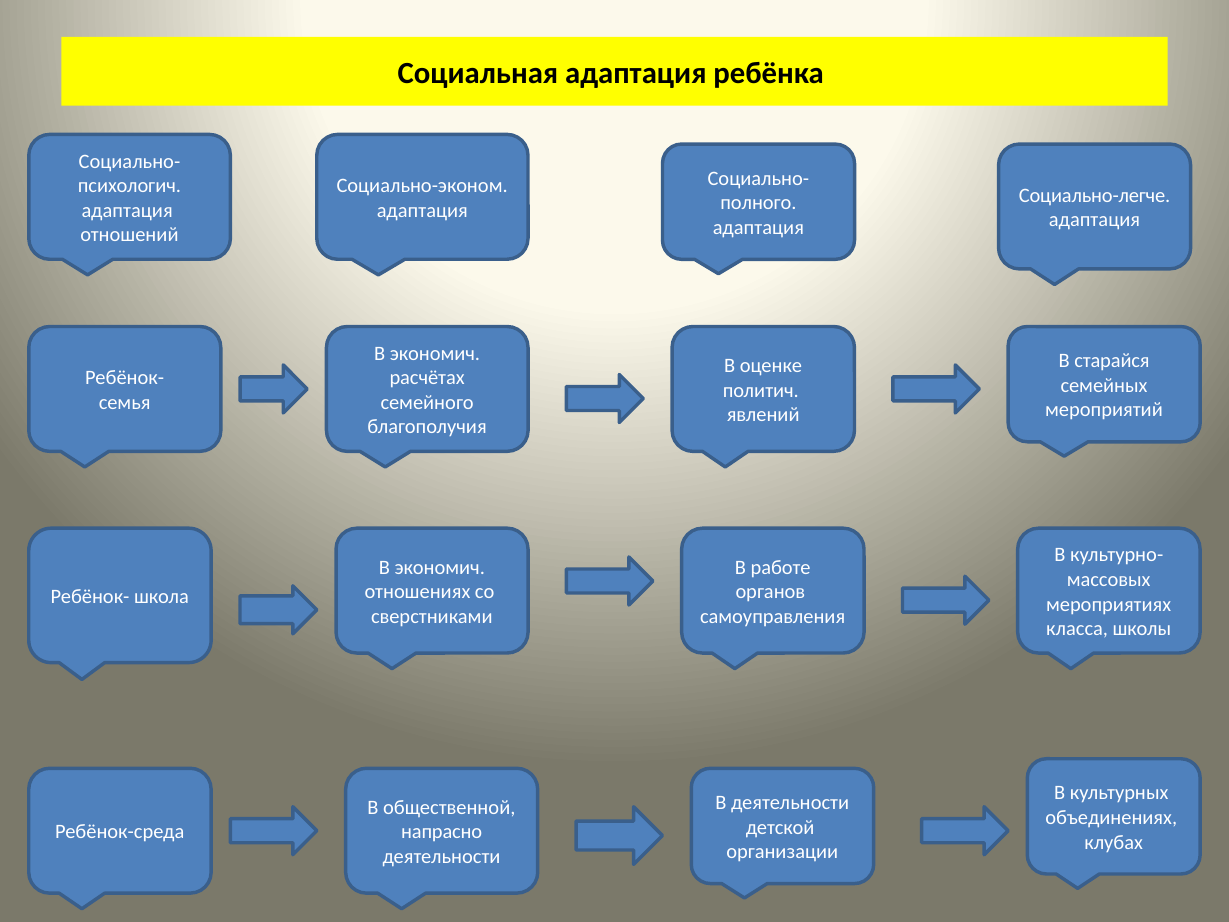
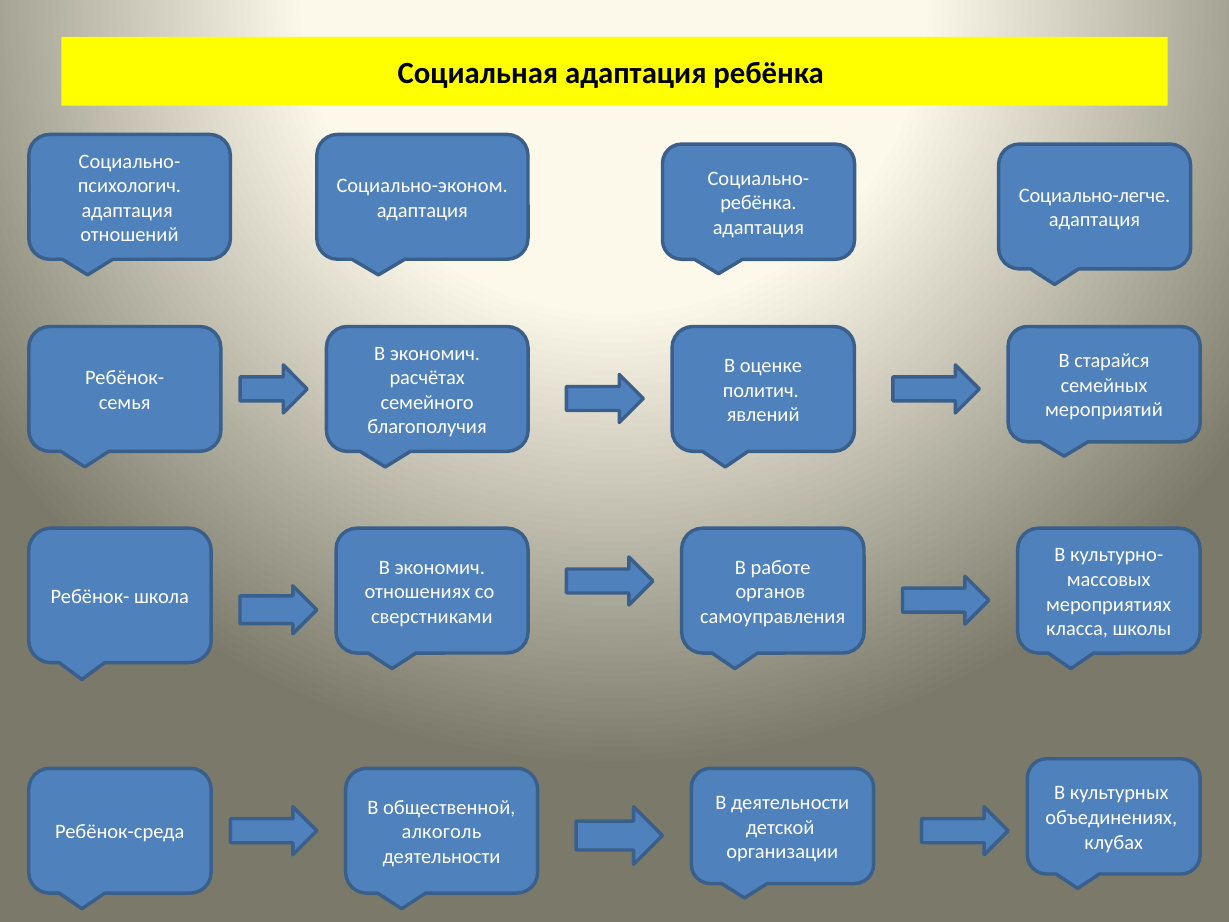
полного at (758, 203): полного -> ребёнка
напрасно: напрасно -> алкоголь
